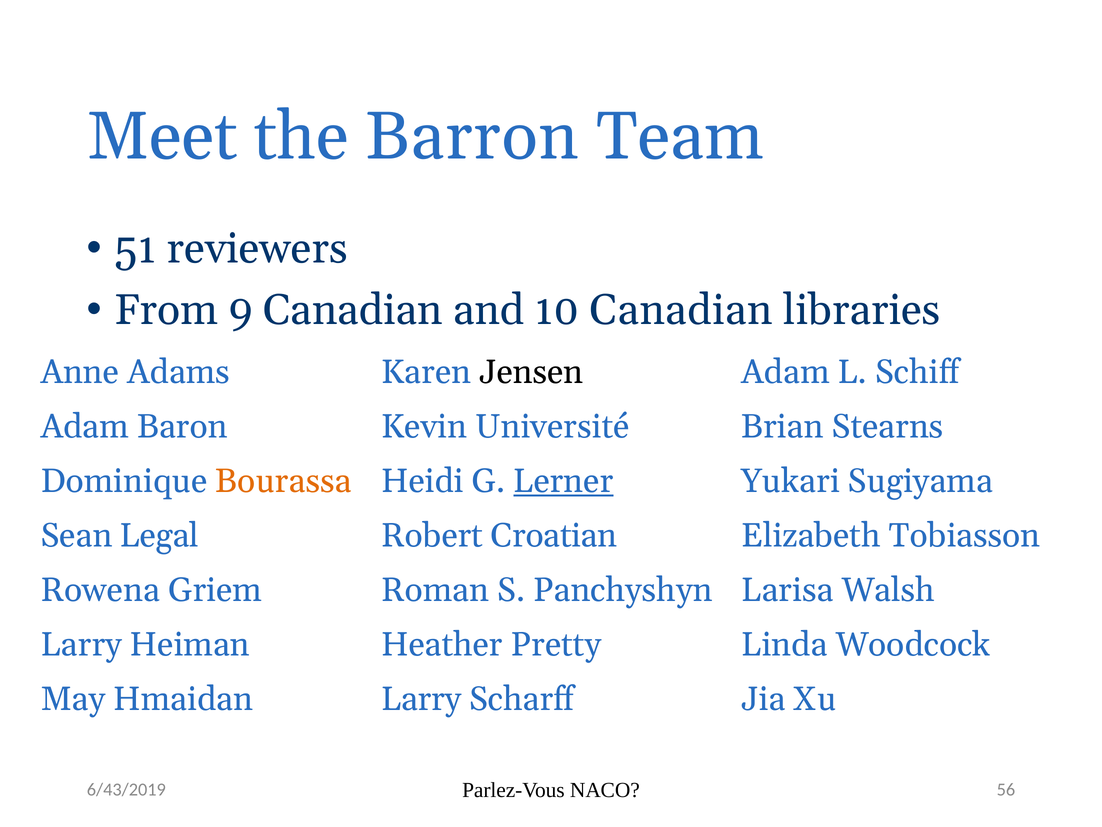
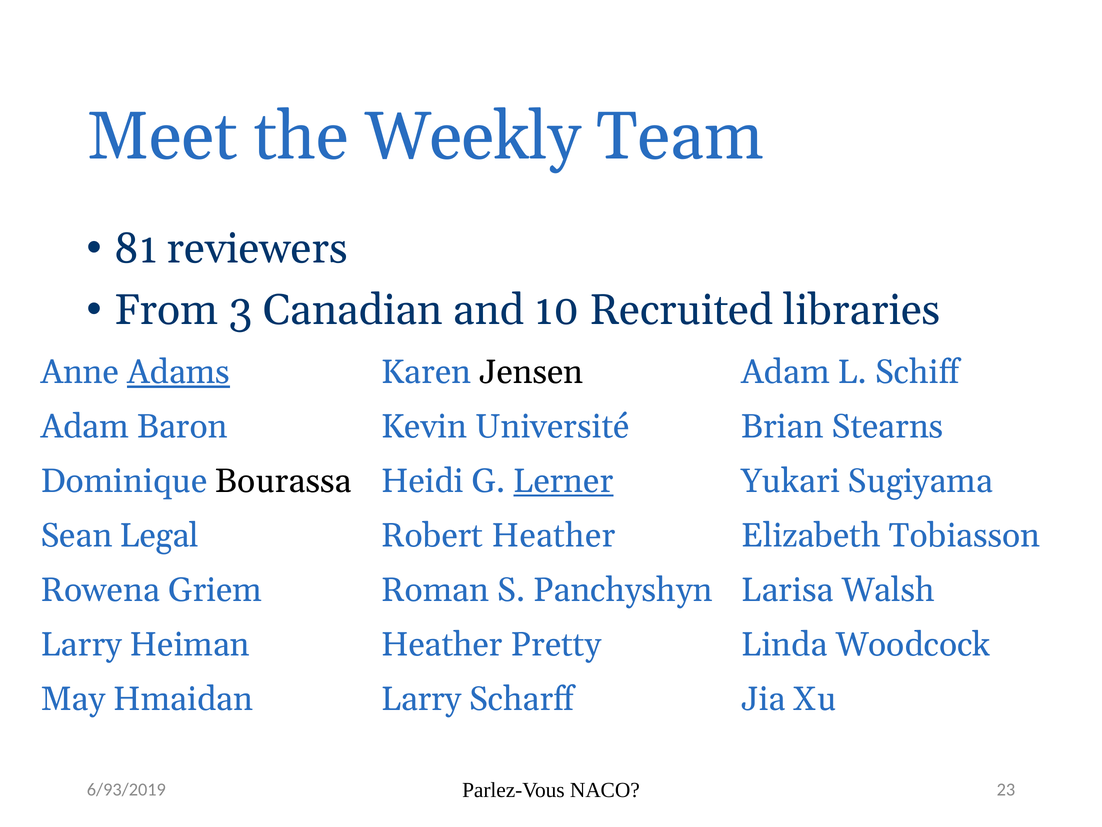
Barron: Barron -> Weekly
51: 51 -> 81
9: 9 -> 3
10 Canadian: Canadian -> Recruited
Adams underline: none -> present
Bourassa colour: orange -> black
Robert Croatian: Croatian -> Heather
56: 56 -> 23
6/43/2019: 6/43/2019 -> 6/93/2019
